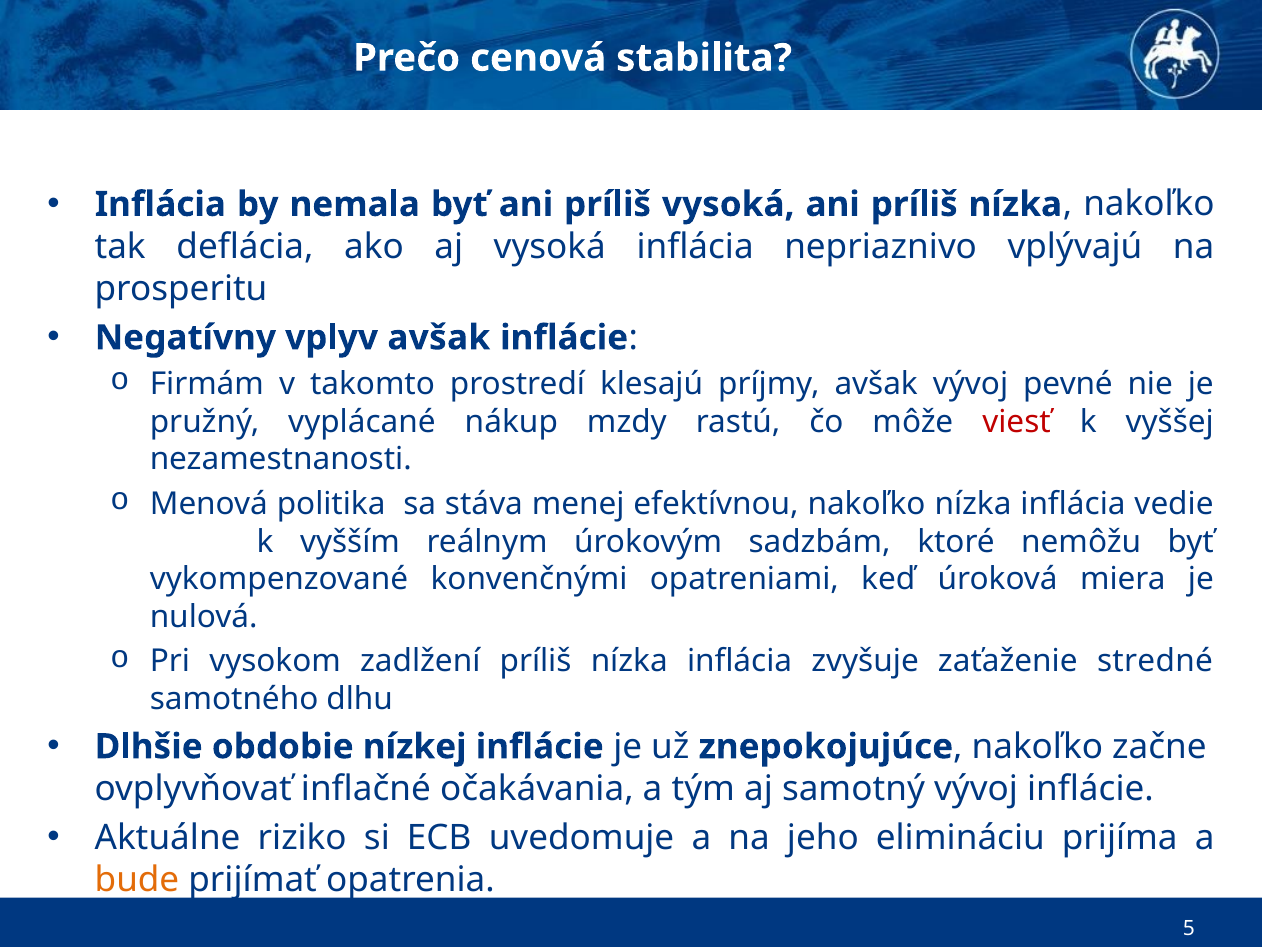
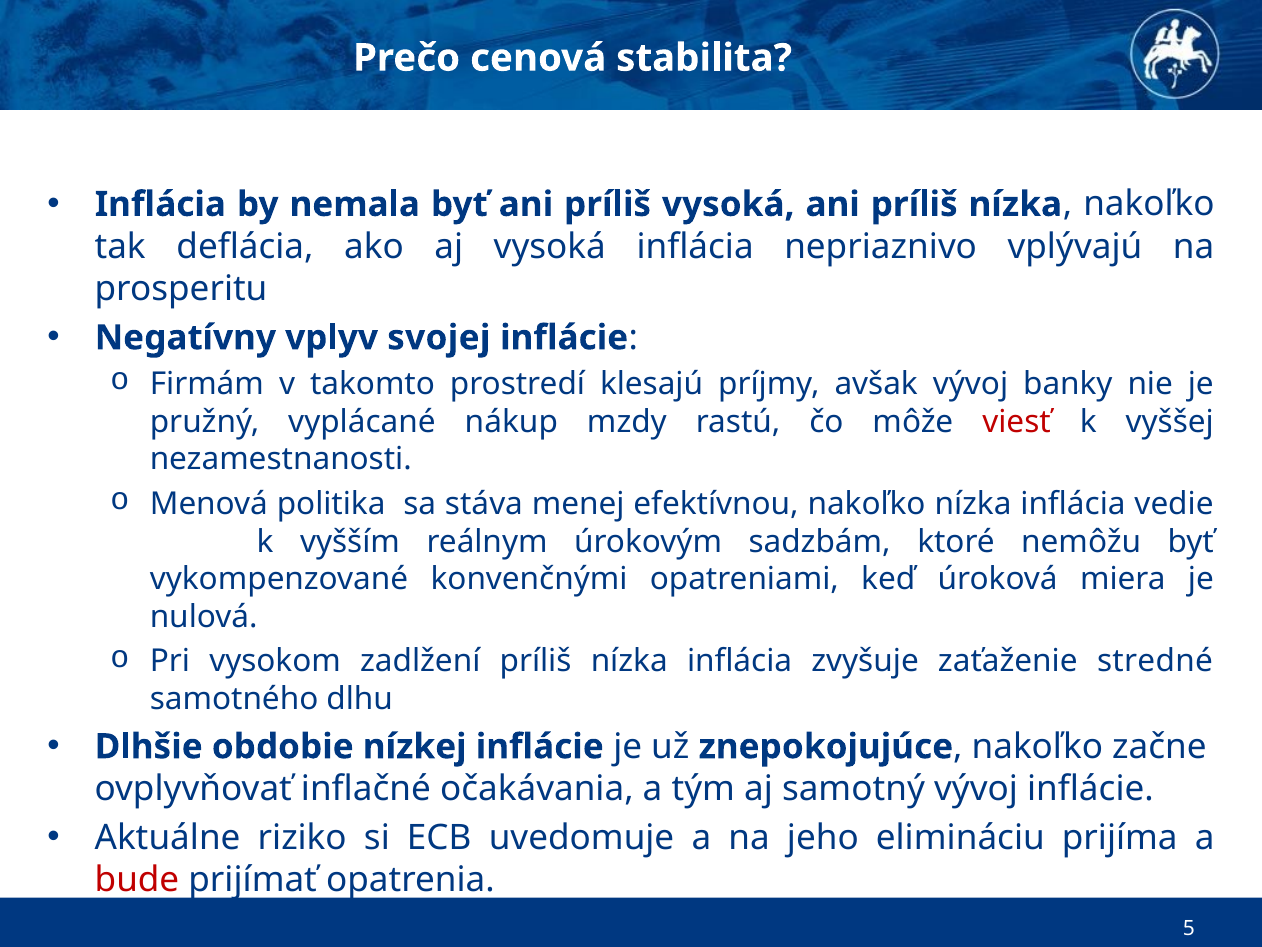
vplyv avšak: avšak -> svojej
pevné: pevné -> banky
bude colour: orange -> red
